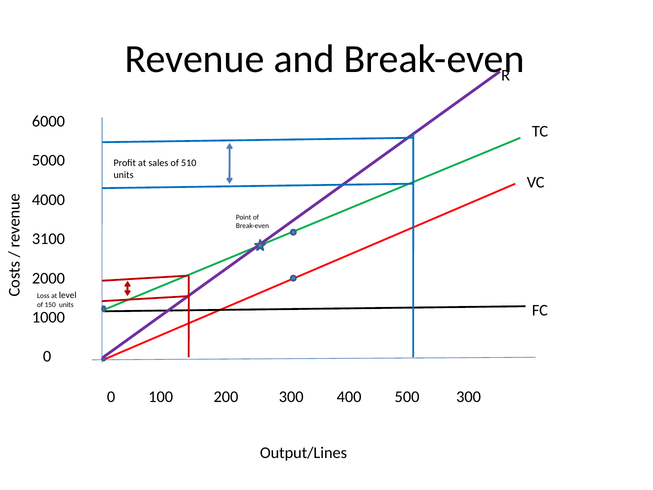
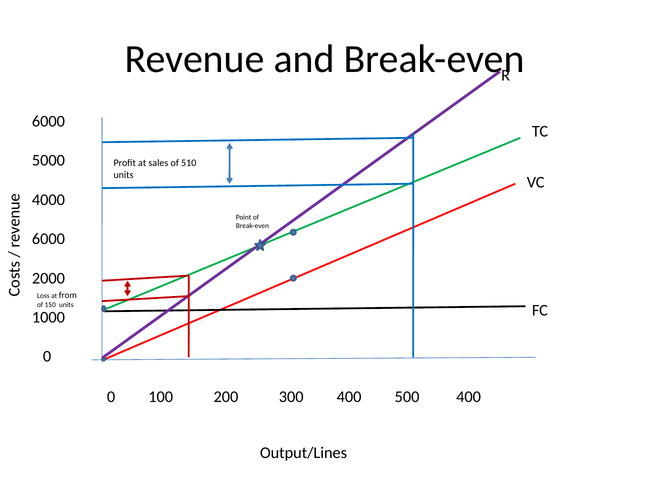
3100 at (48, 239): 3100 -> 6000
level: level -> from
500 300: 300 -> 400
